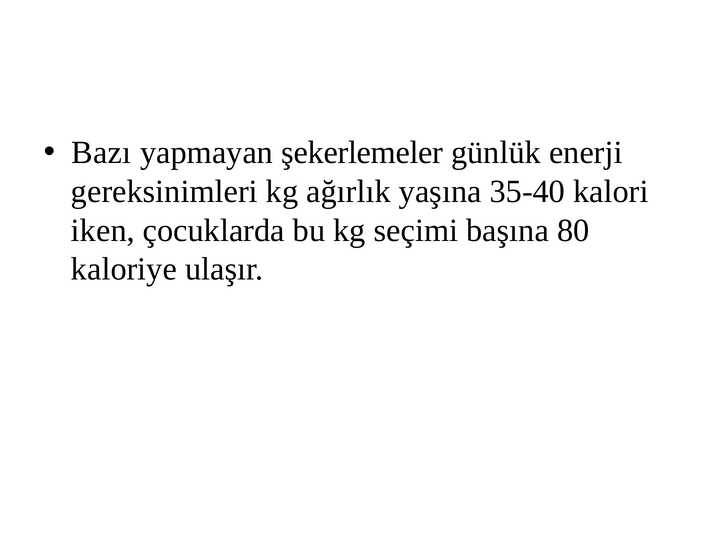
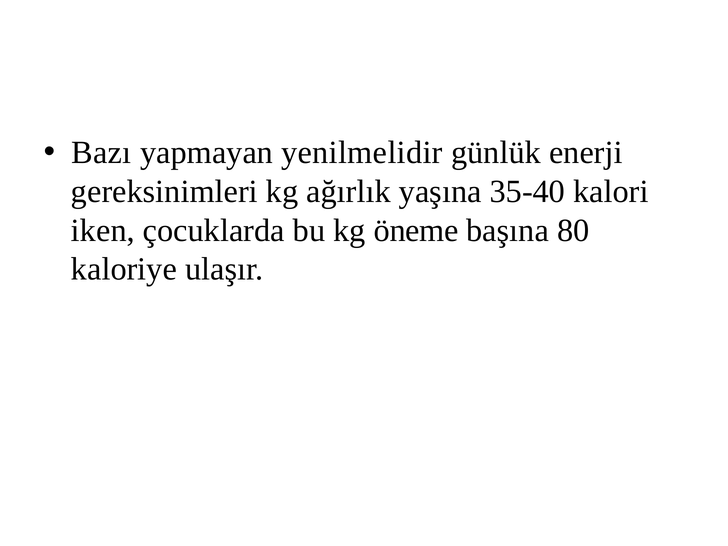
şekerlemeler: şekerlemeler -> yenilmelidir
seçimi: seçimi -> öneme
